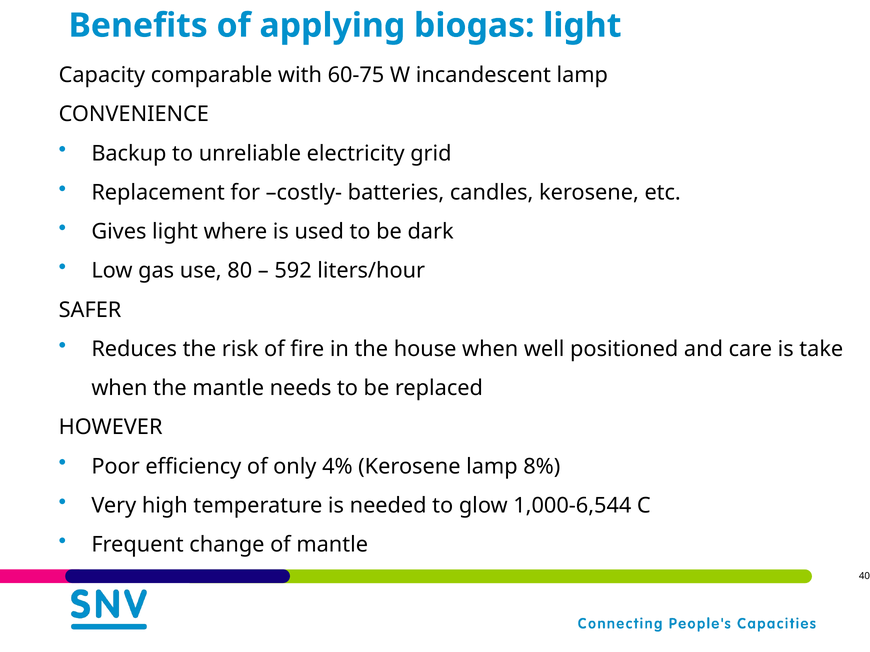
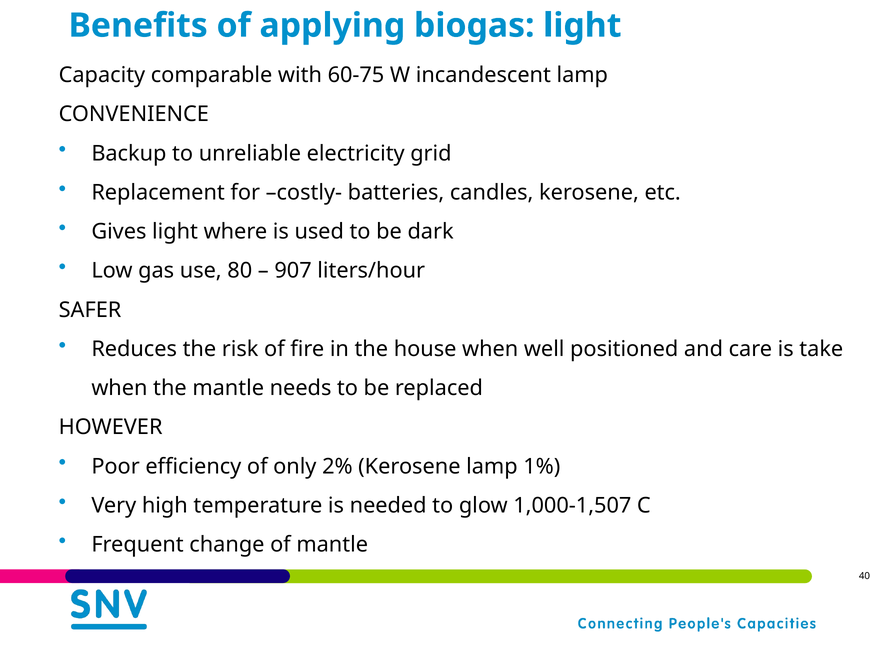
592: 592 -> 907
4%: 4% -> 2%
8%: 8% -> 1%
1,000-6,544: 1,000-6,544 -> 1,000-1,507
